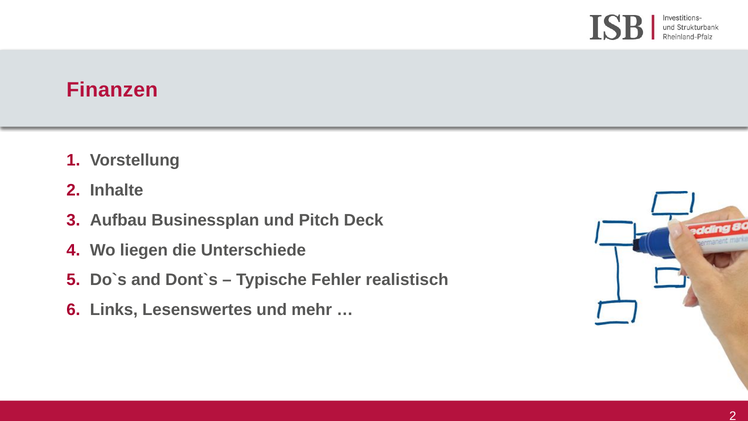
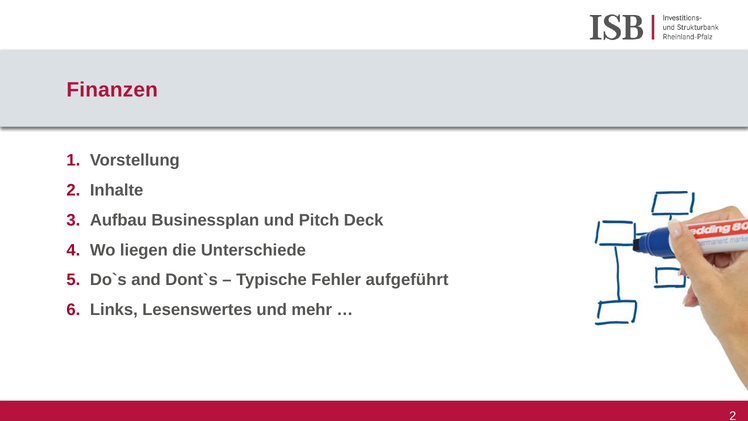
realistisch: realistisch -> aufgeführt
